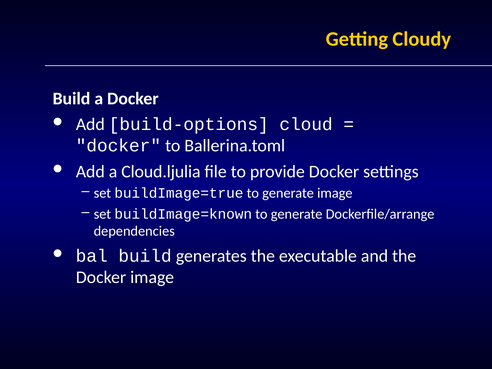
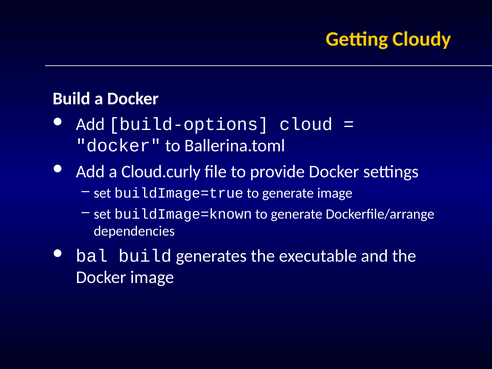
Cloud.ljulia: Cloud.ljulia -> Cloud.curly
